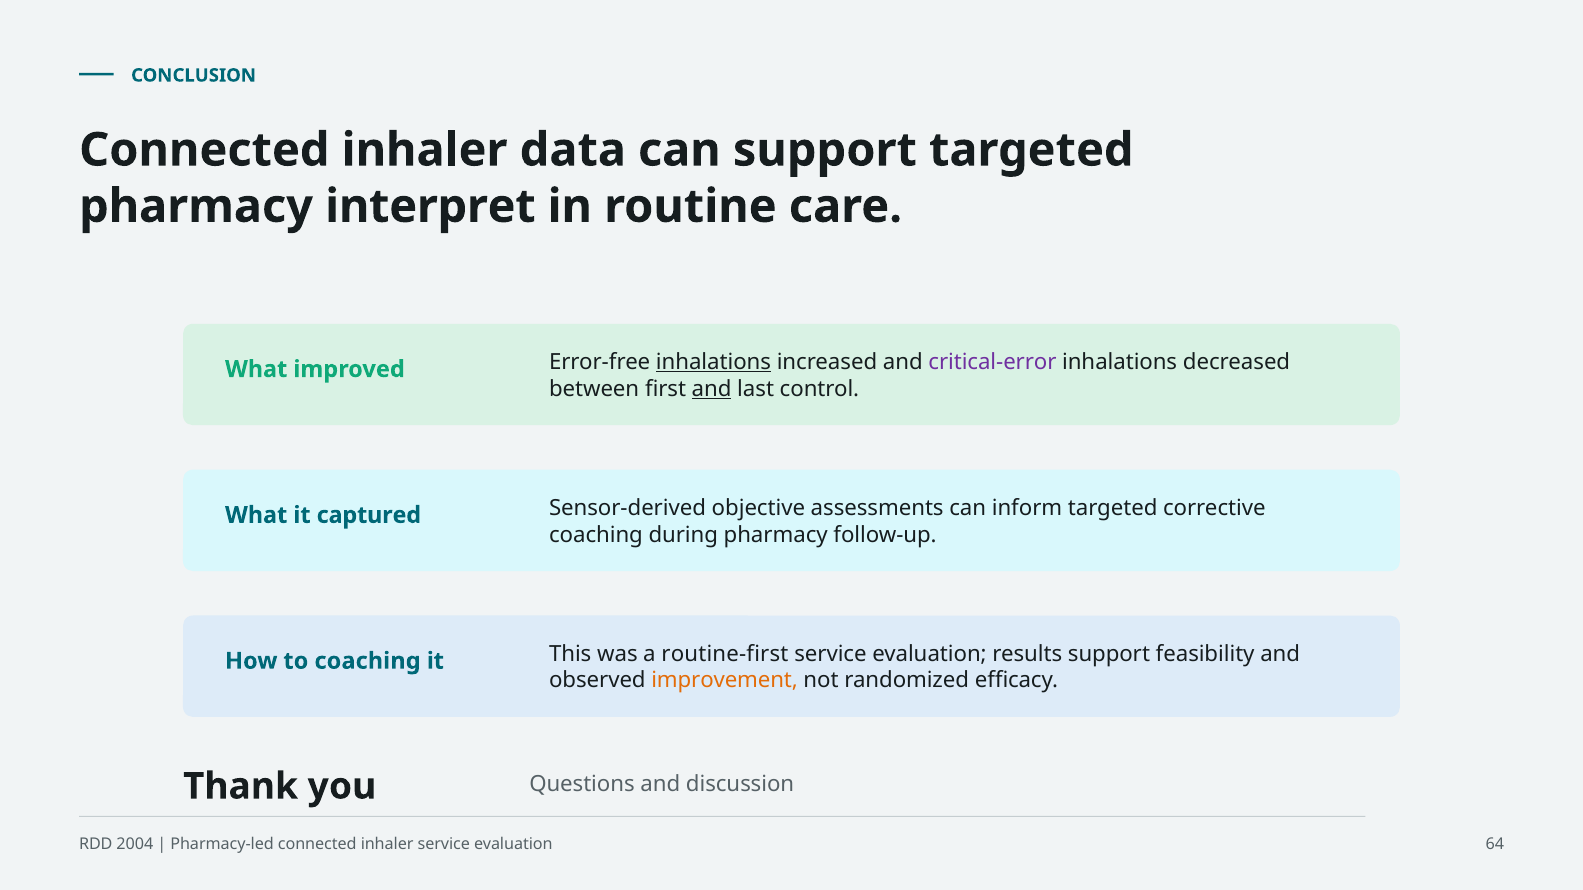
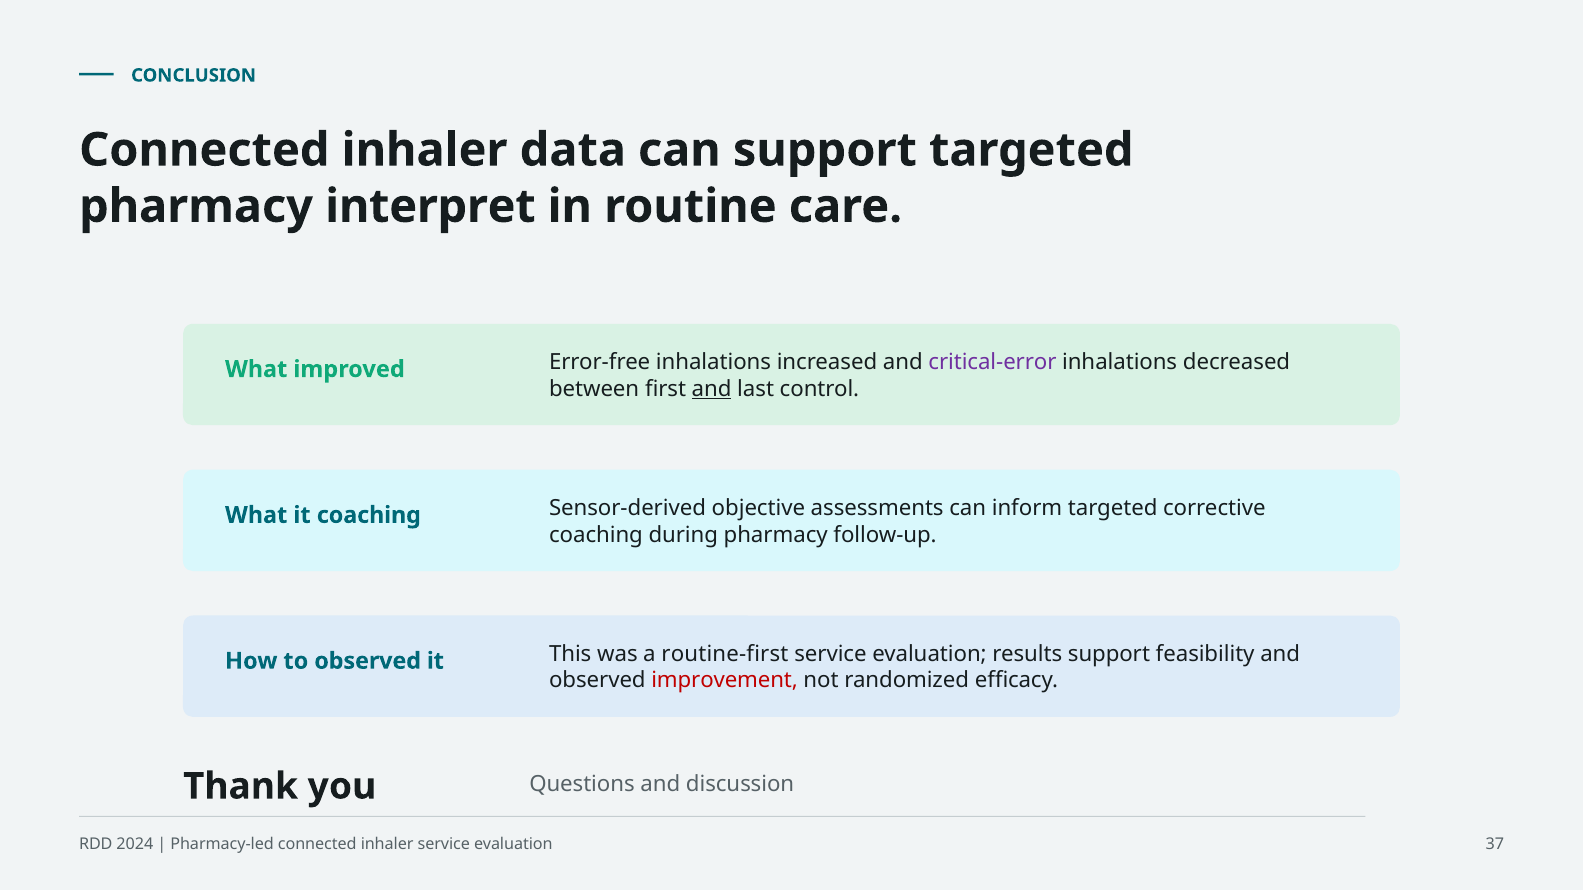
inhalations at (713, 362) underline: present -> none
it captured: captured -> coaching
to coaching: coaching -> observed
improvement colour: orange -> red
2004: 2004 -> 2024
64: 64 -> 37
